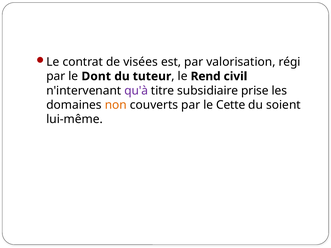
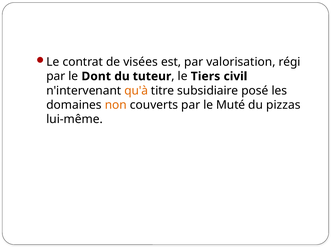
Rend: Rend -> Tiers
qu'à colour: purple -> orange
prise: prise -> posé
Cette: Cette -> Muté
soient: soient -> pizzas
